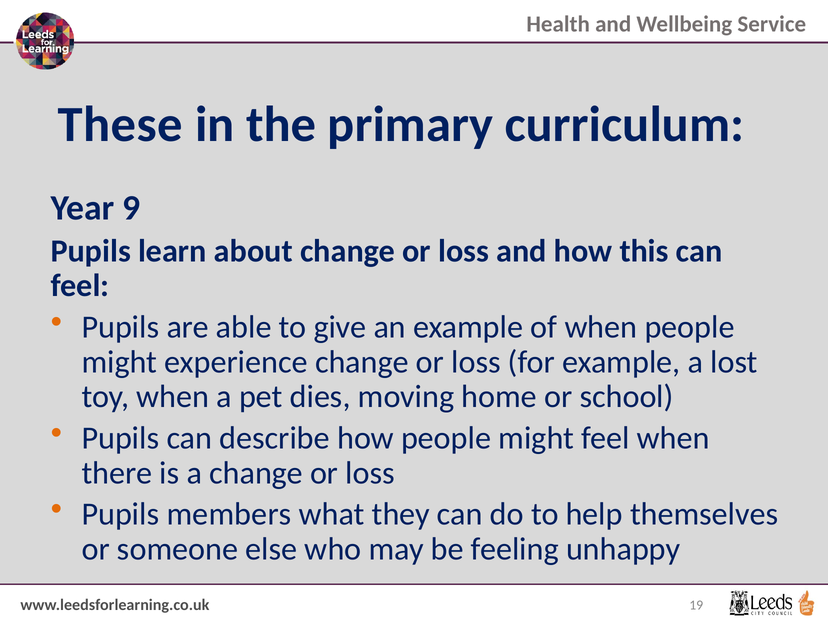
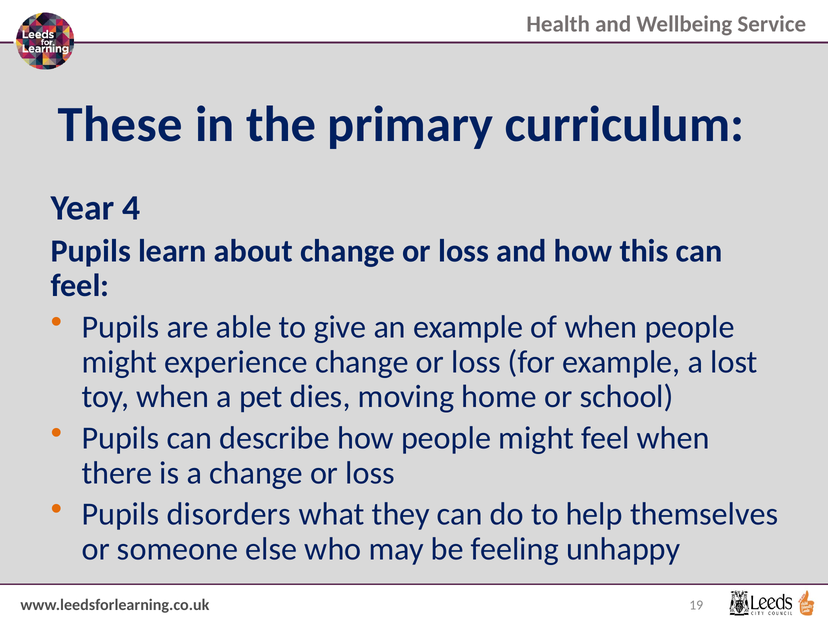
9: 9 -> 4
members: members -> disorders
